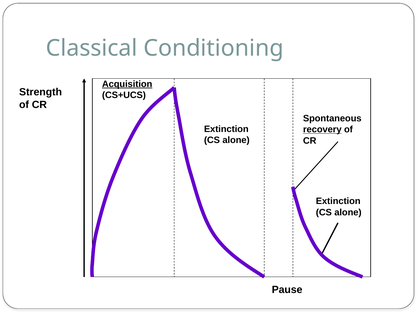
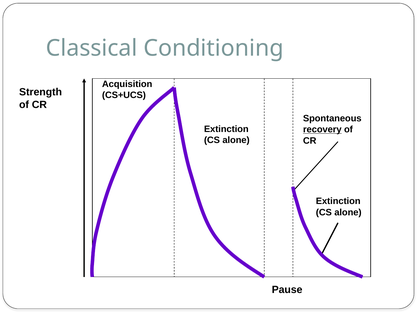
Acquisition underline: present -> none
